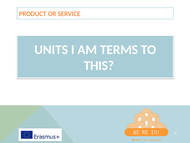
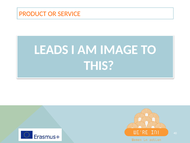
UNITS: UNITS -> LEADS
TERMS: TERMS -> IMAGE
